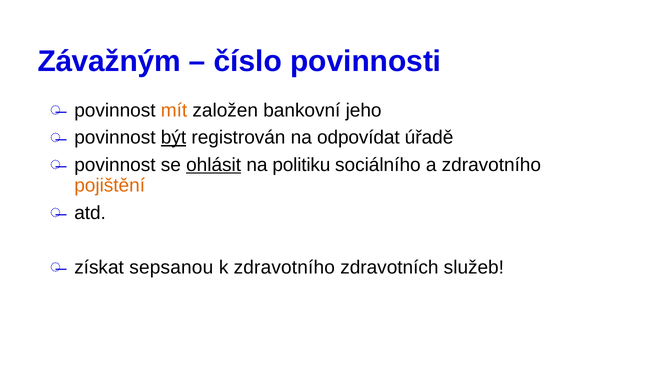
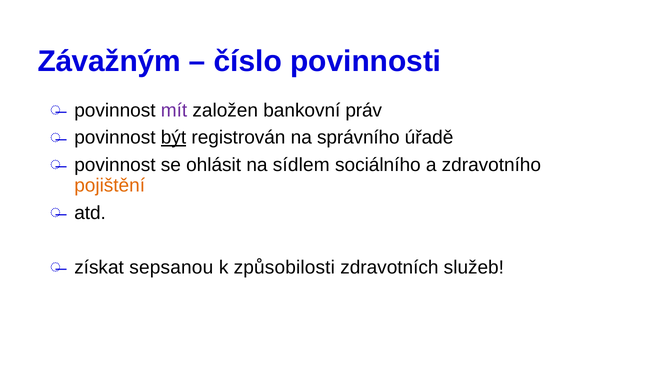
mít colour: orange -> purple
jeho: jeho -> práv
odpovídat: odpovídat -> správního
ohlásit underline: present -> none
politiku: politiku -> sídlem
k zdravotního: zdravotního -> způsobilosti
